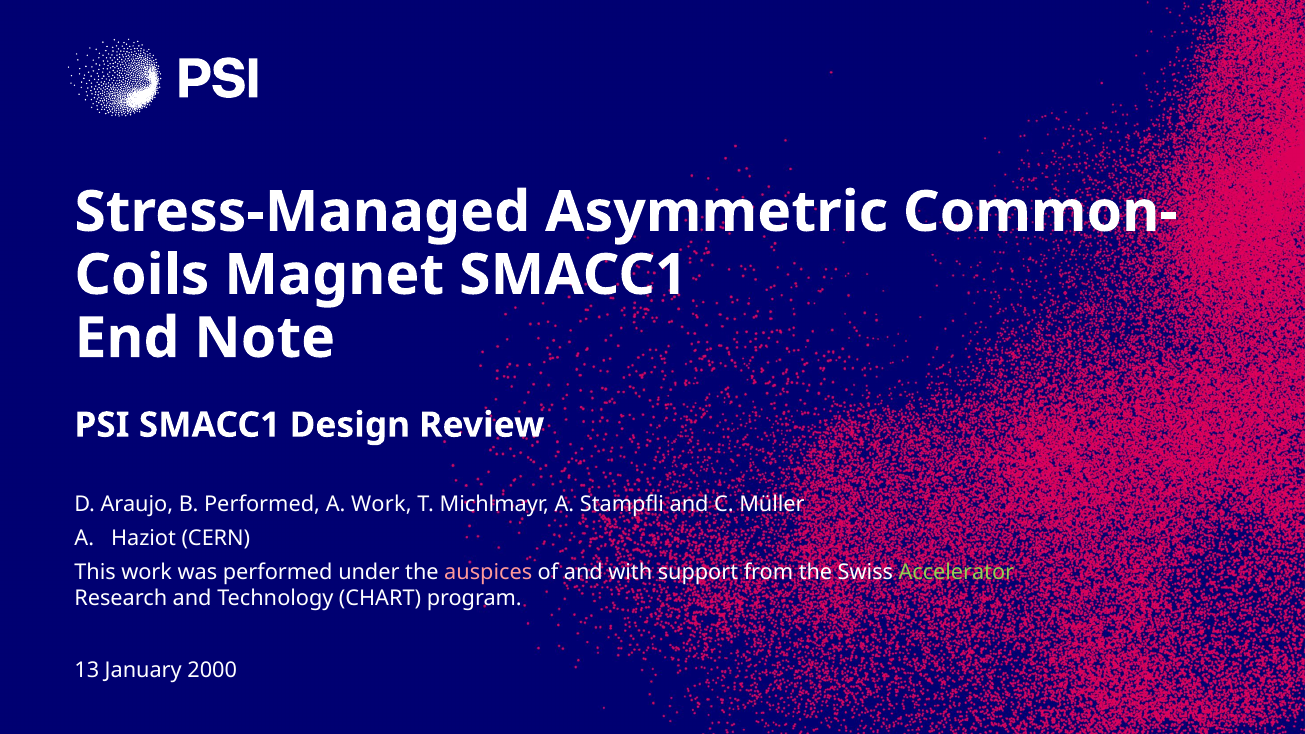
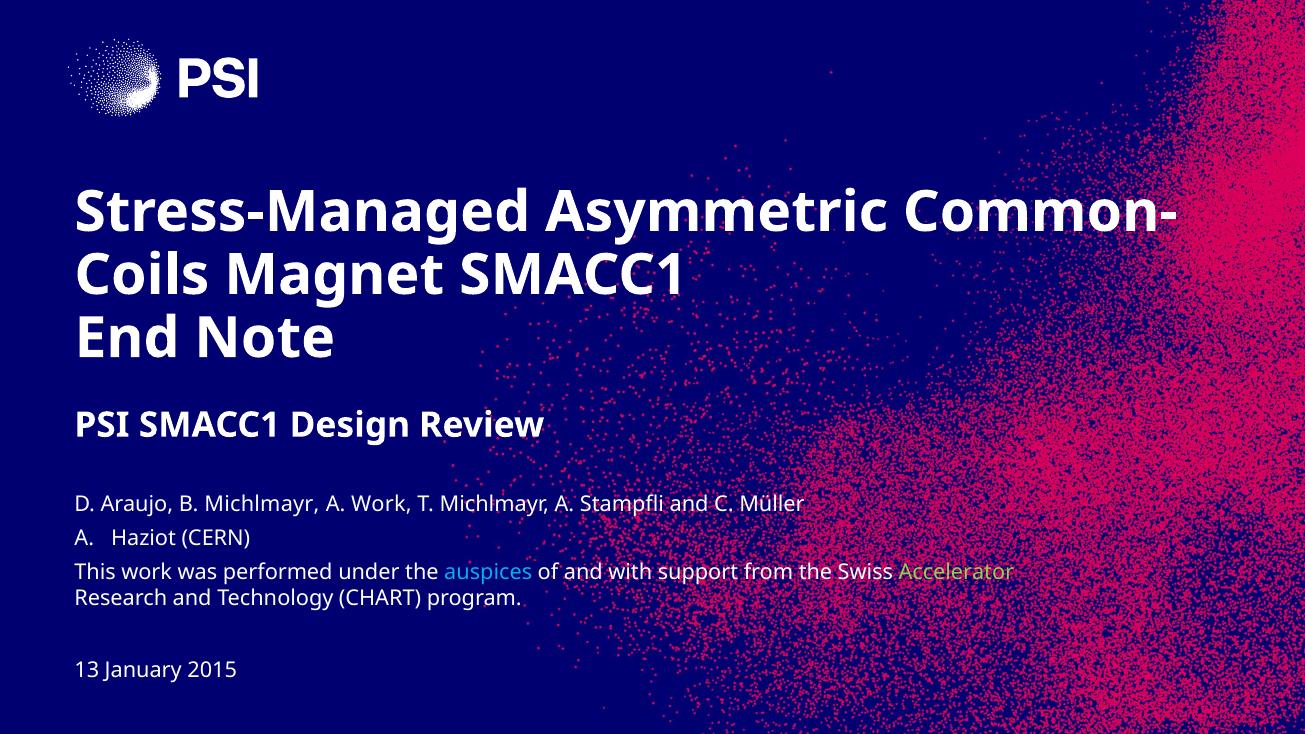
B Performed: Performed -> Michlmayr
auspices colour: pink -> light blue
2000: 2000 -> 2015
